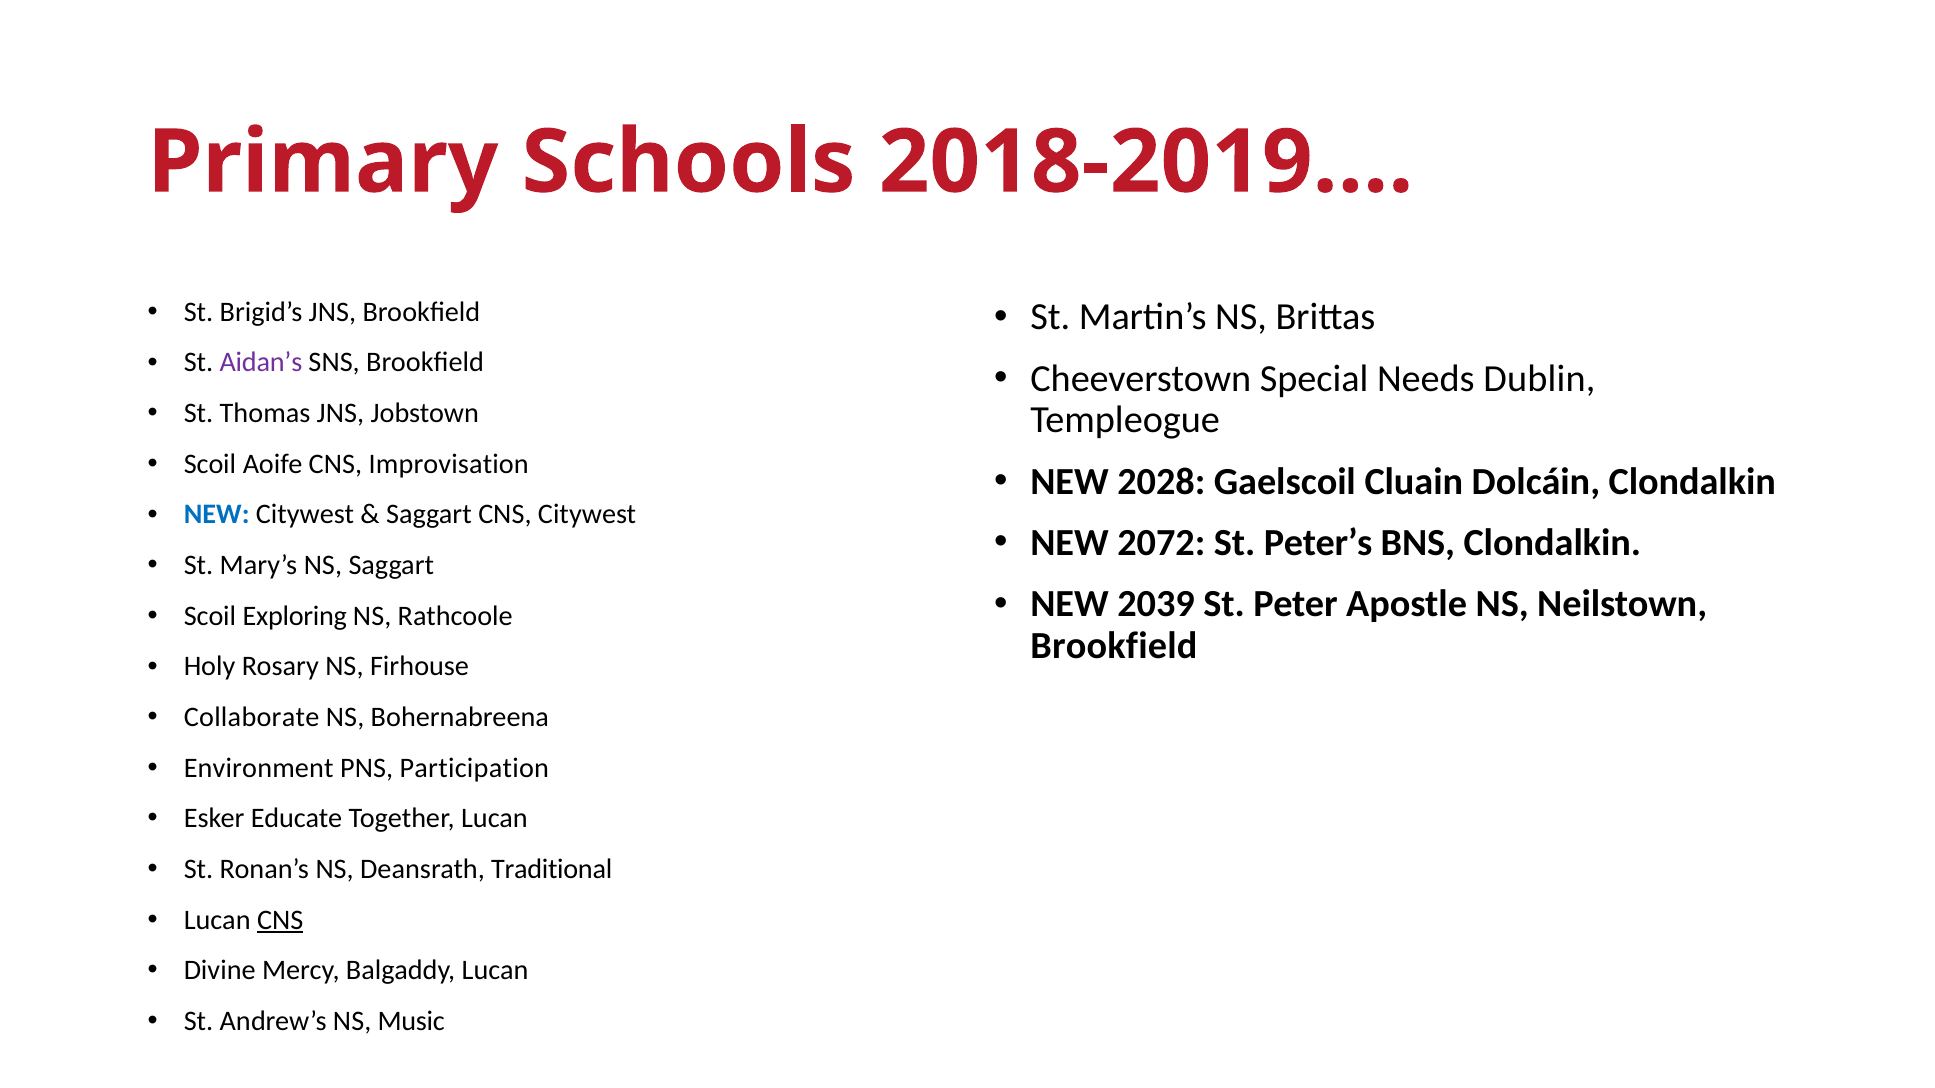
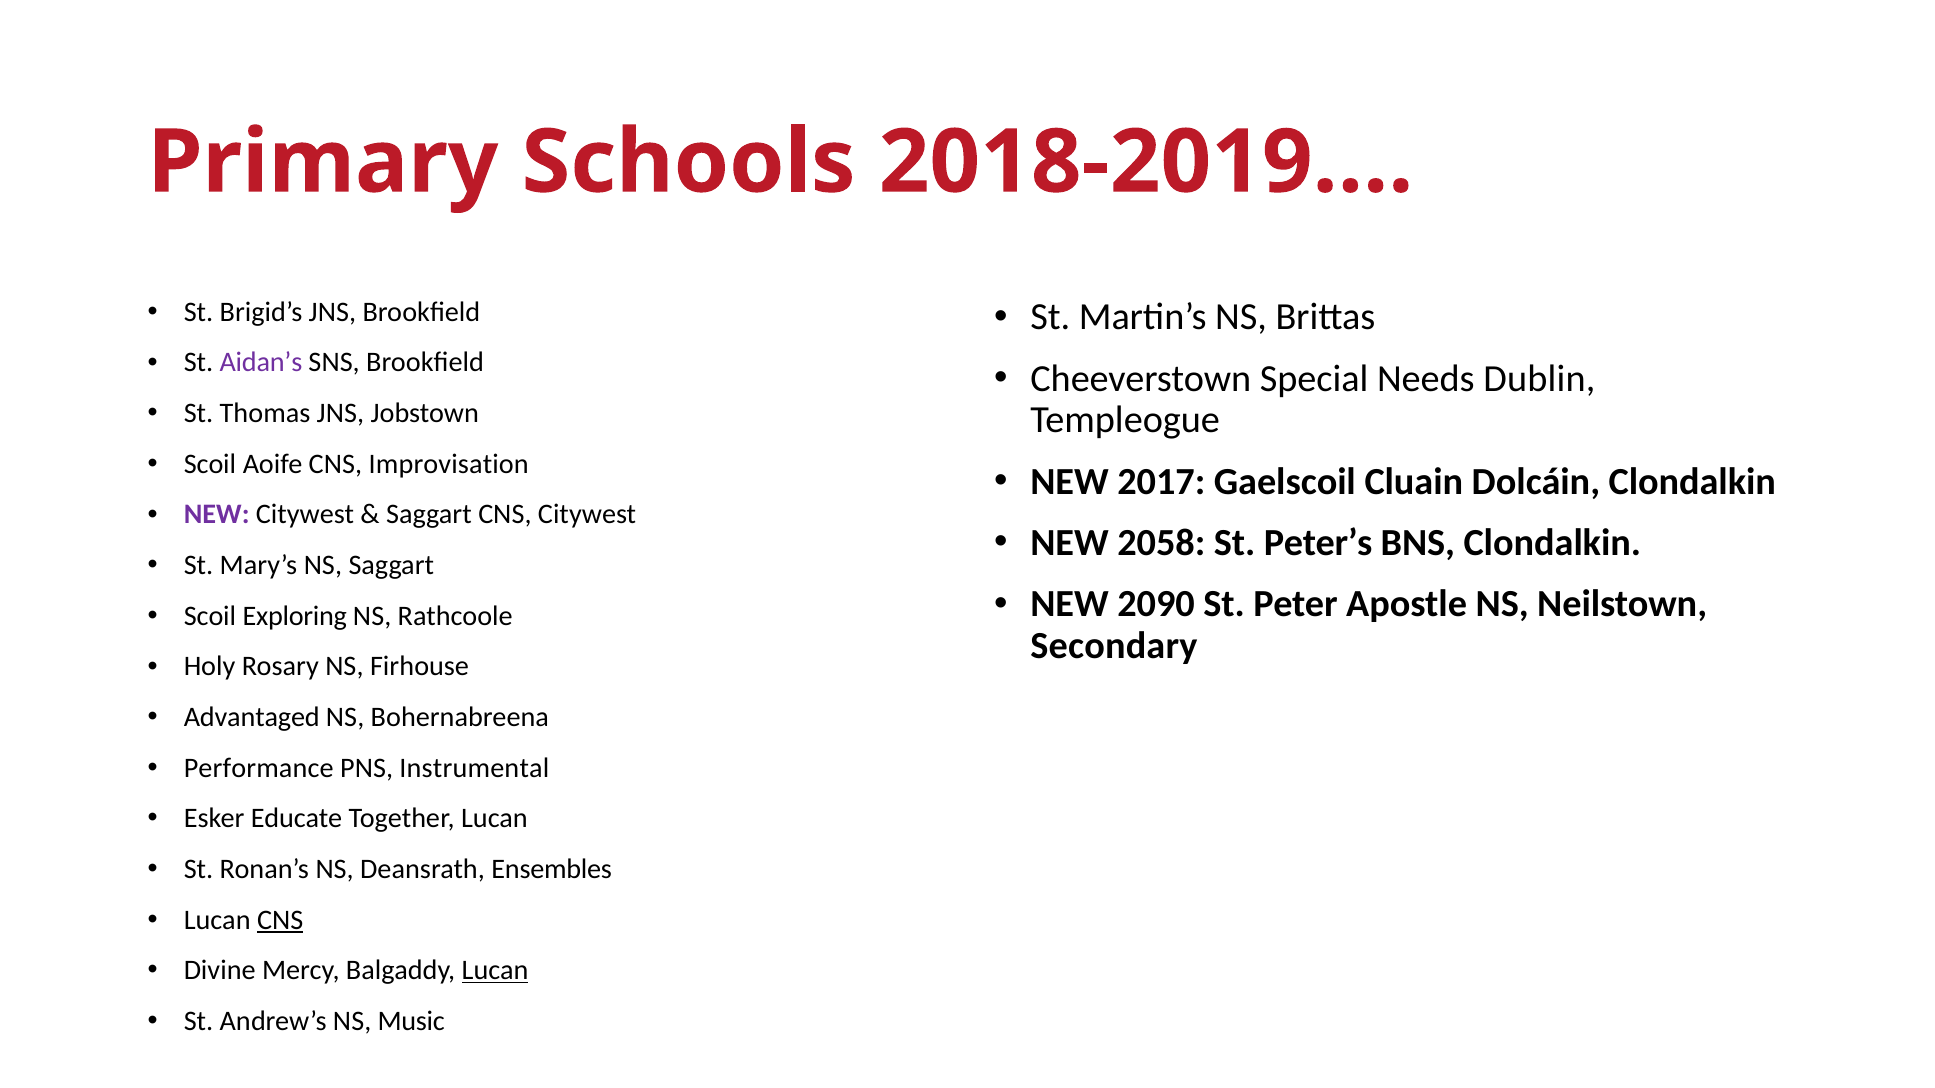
2028: 2028 -> 2017
NEW at (217, 515) colour: blue -> purple
2072: 2072 -> 2058
2039: 2039 -> 2090
Brookfield at (1114, 646): Brookfield -> Secondary
Collaborate: Collaborate -> Advantaged
Environment: Environment -> Performance
Participation: Participation -> Instrumental
Traditional: Traditional -> Ensembles
Lucan at (495, 971) underline: none -> present
